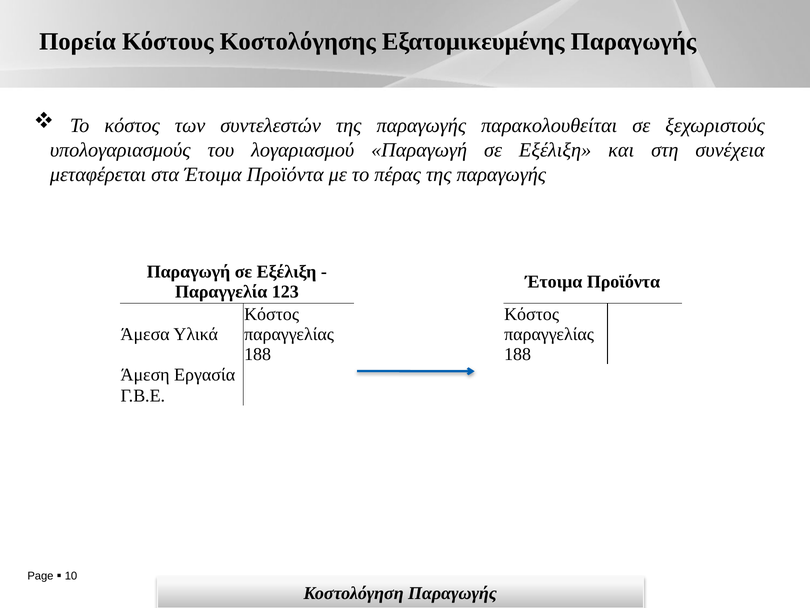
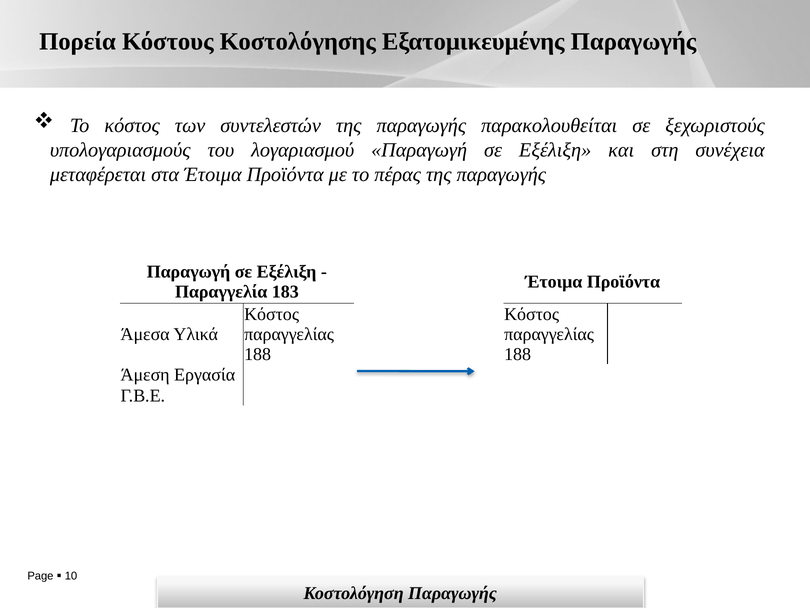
123: 123 -> 183
